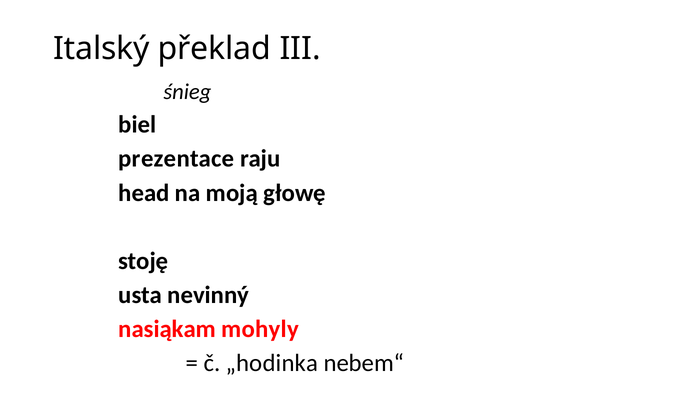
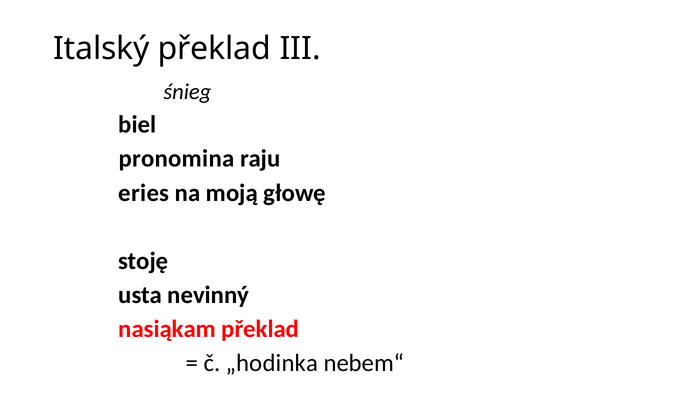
prezentace: prezentace -> pronomina
head: head -> eries
nasiąkam mohyly: mohyly -> překlad
